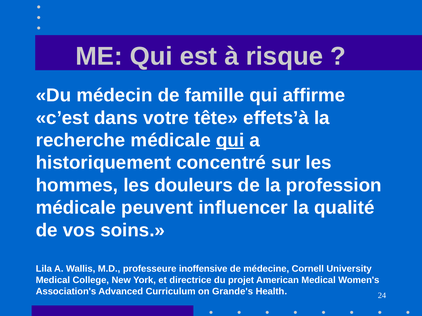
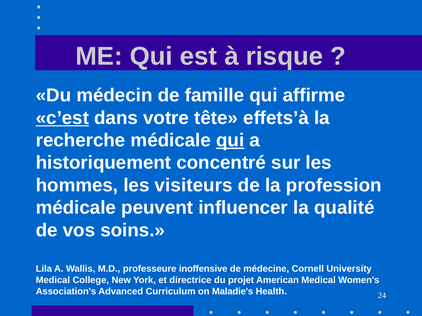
c’est underline: none -> present
douleurs: douleurs -> visiteurs
Grande's: Grande's -> Maladie's
